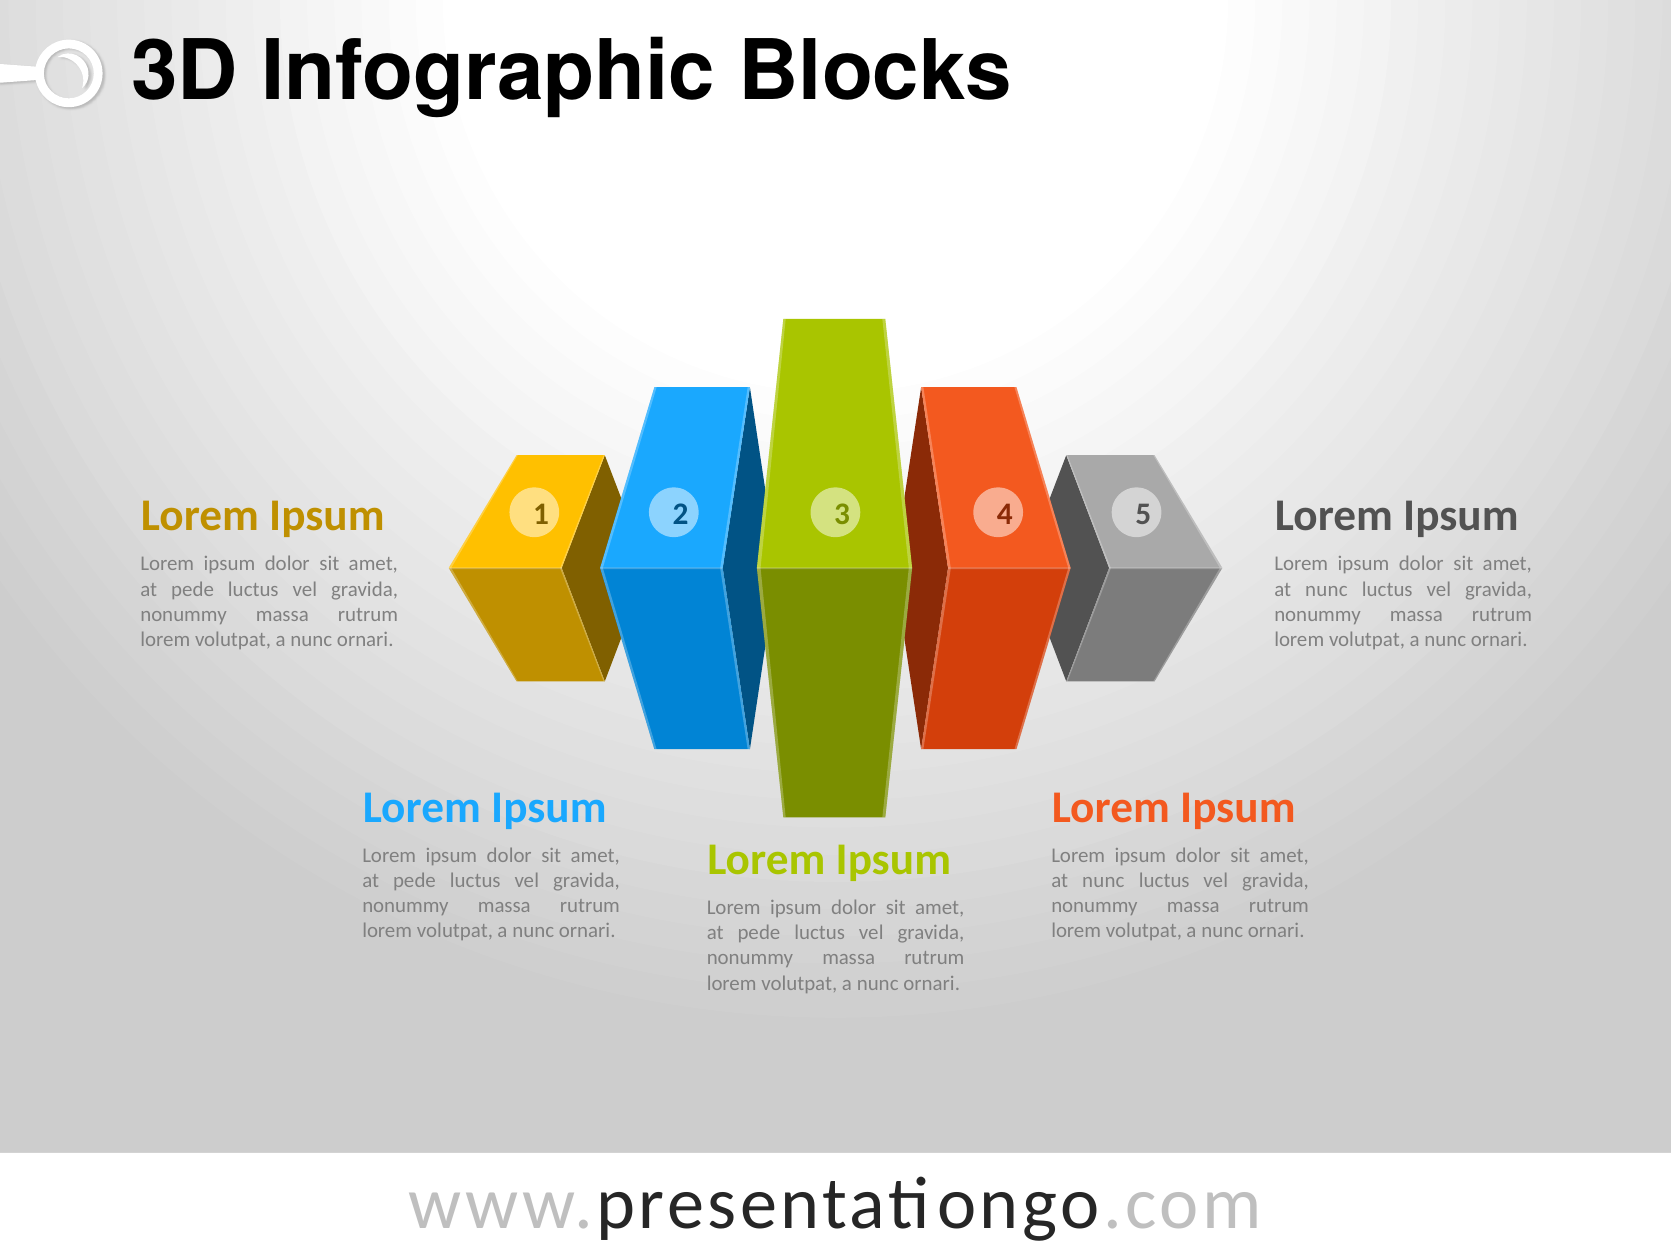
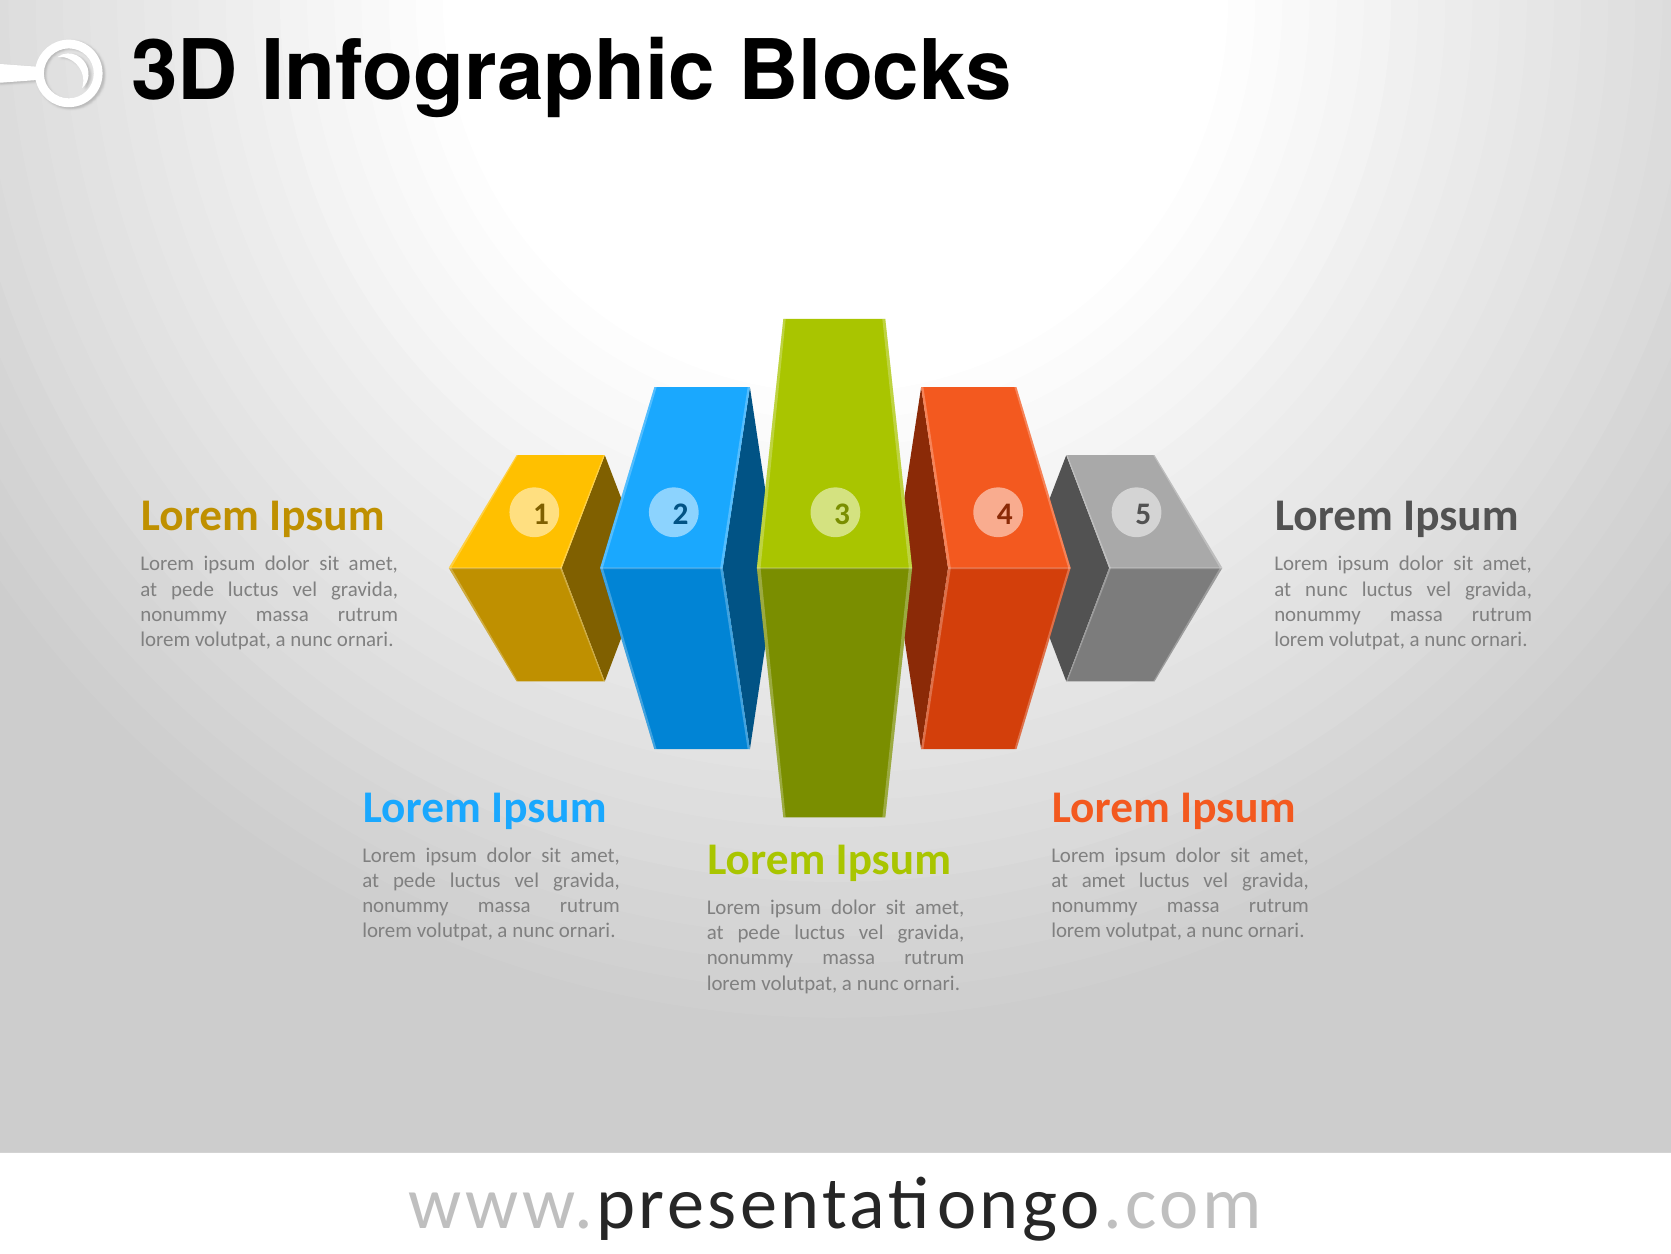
nunc at (1103, 880): nunc -> amet
